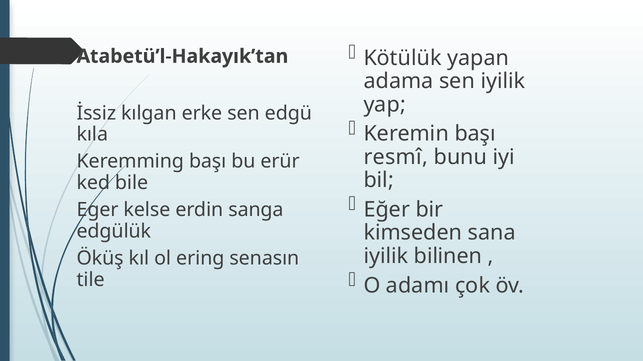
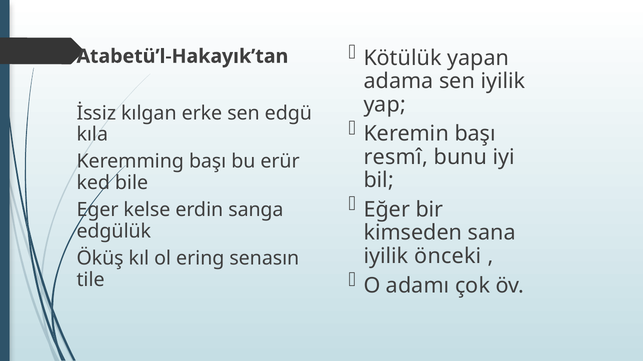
bilinen: bilinen -> önceki
